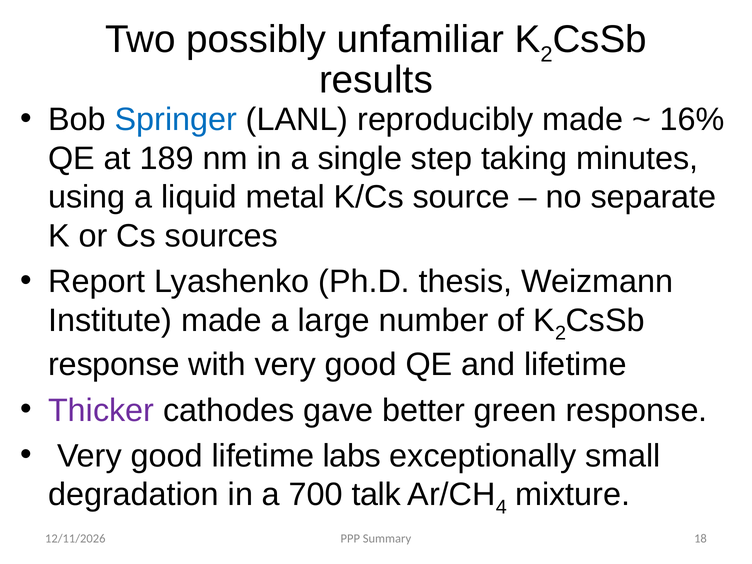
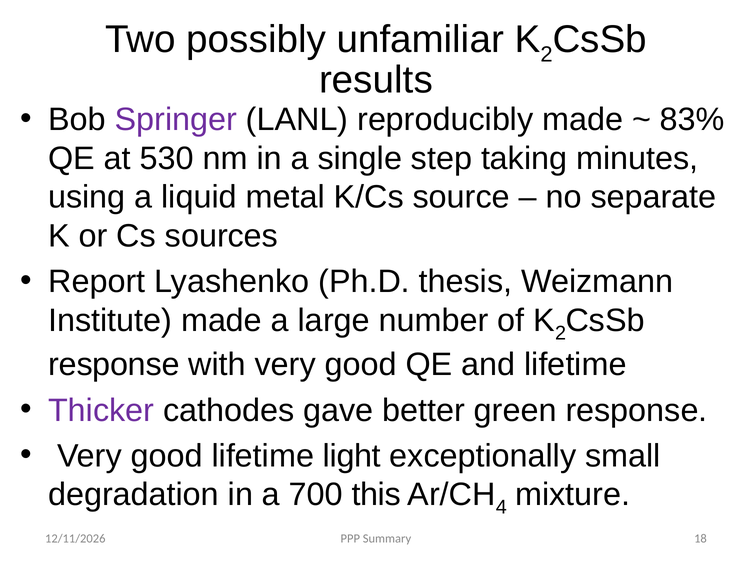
Springer colour: blue -> purple
16%: 16% -> 83%
189: 189 -> 530
labs: labs -> light
talk: talk -> this
